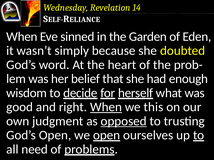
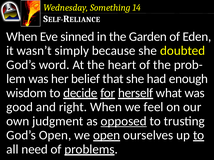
Revelation: Revelation -> Something
When at (106, 107) underline: present -> none
this: this -> feel
